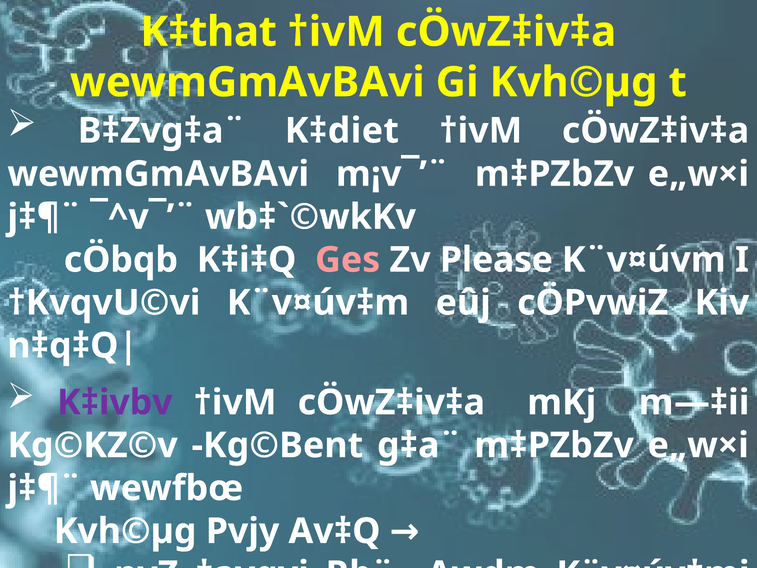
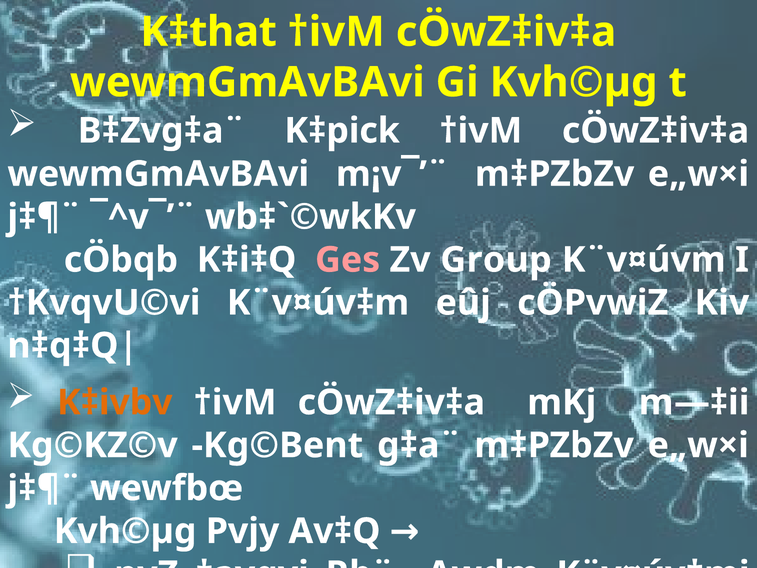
K‡diet: K‡diet -> K‡pick
Please: Please -> Group
K‡ivbv colour: purple -> orange
